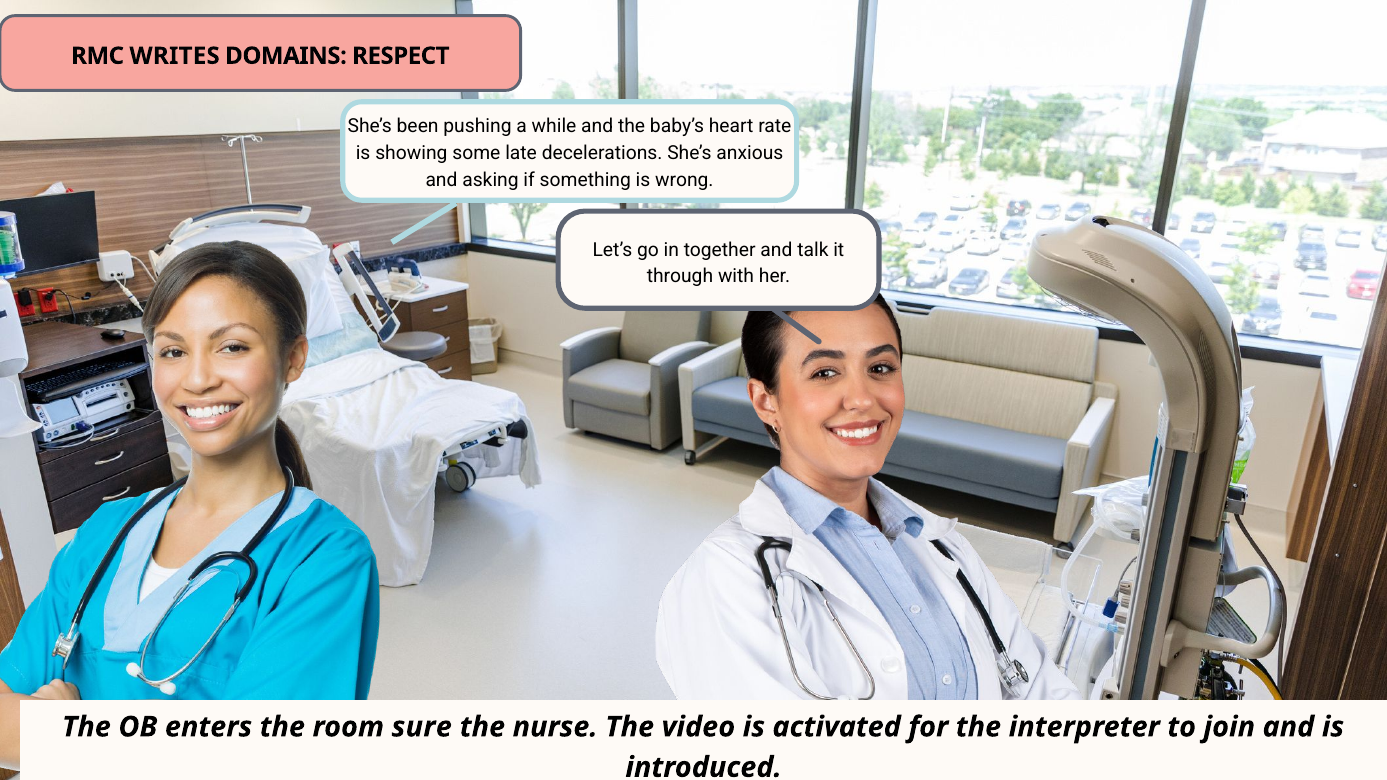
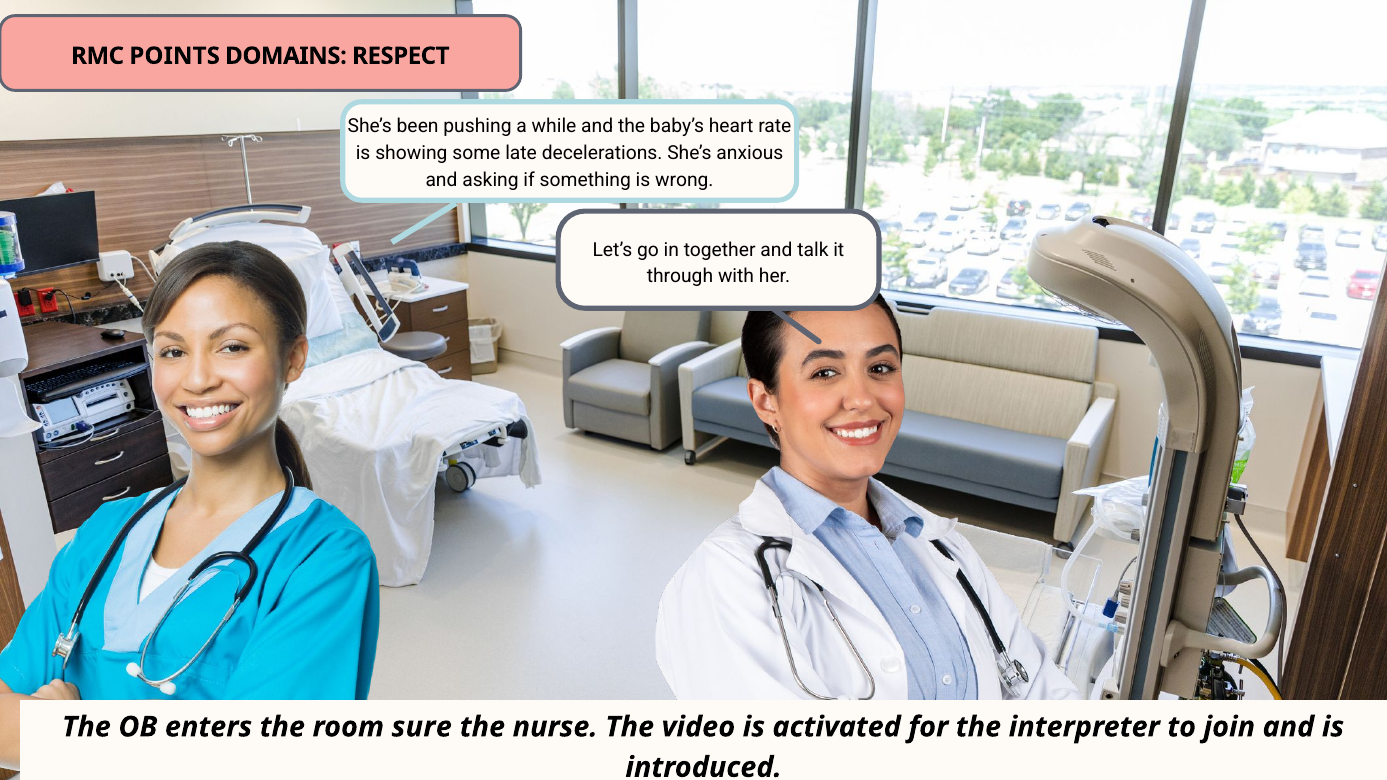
WRITES: WRITES -> POINTS
